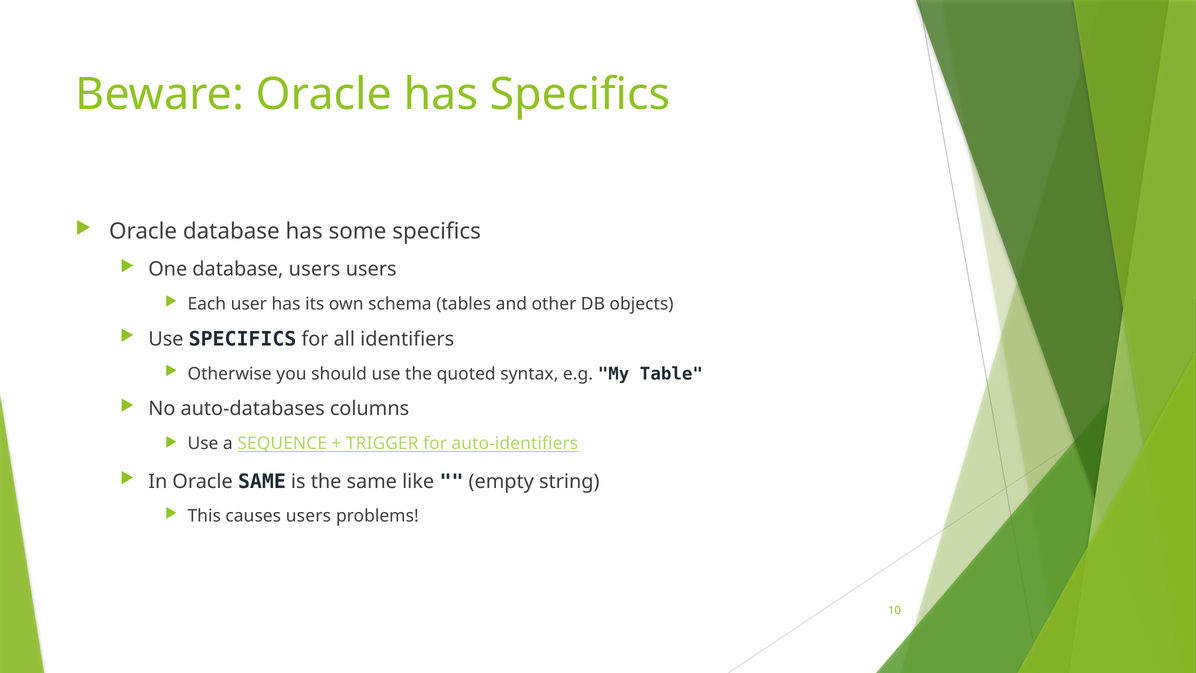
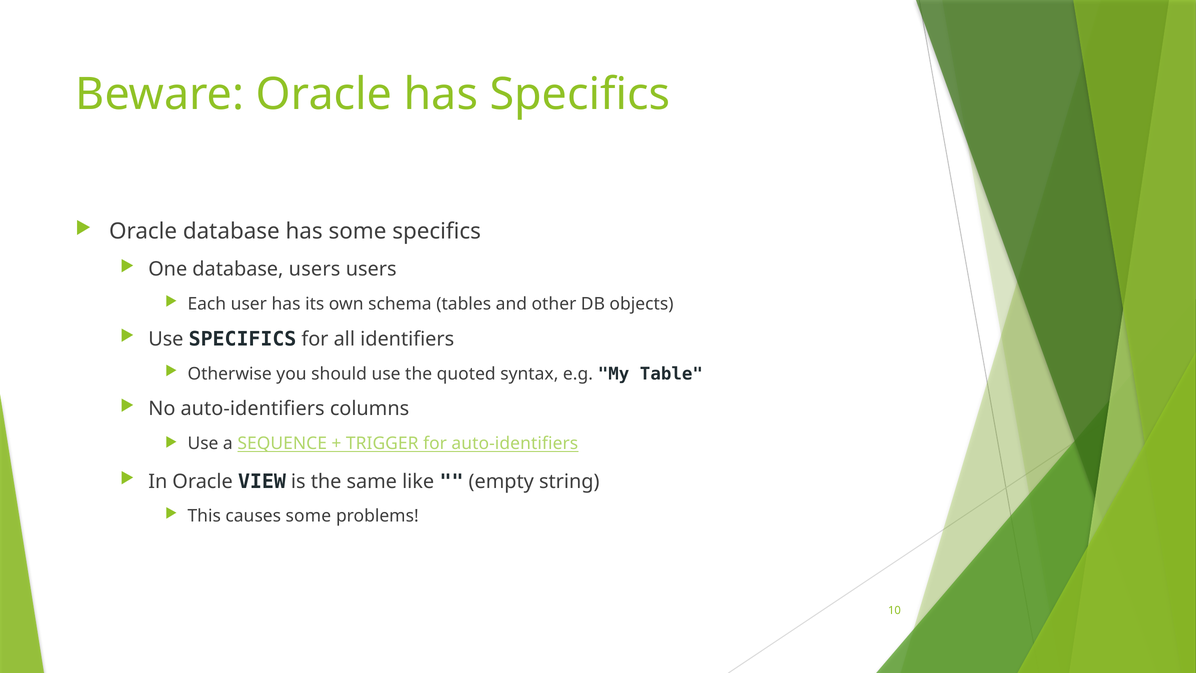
No auto-databases: auto-databases -> auto-identifiers
Oracle SAME: SAME -> VIEW
causes users: users -> some
